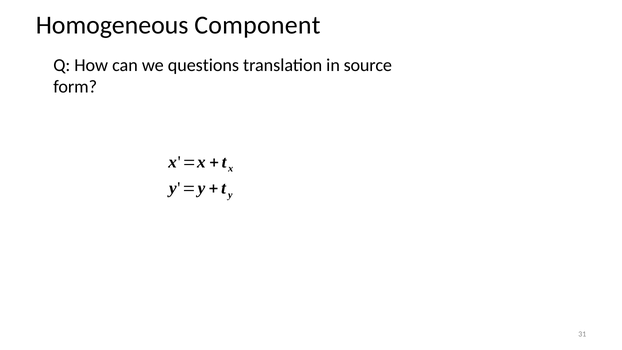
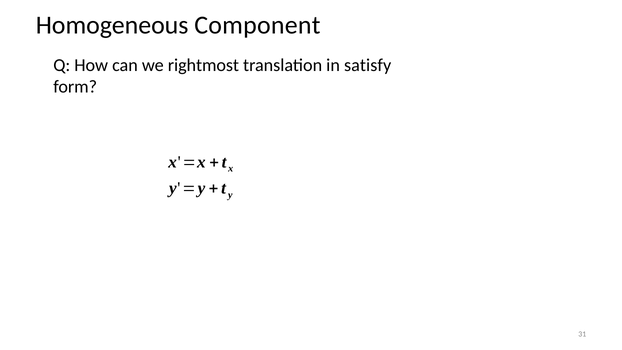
questions: questions -> rightmost
source: source -> satisfy
